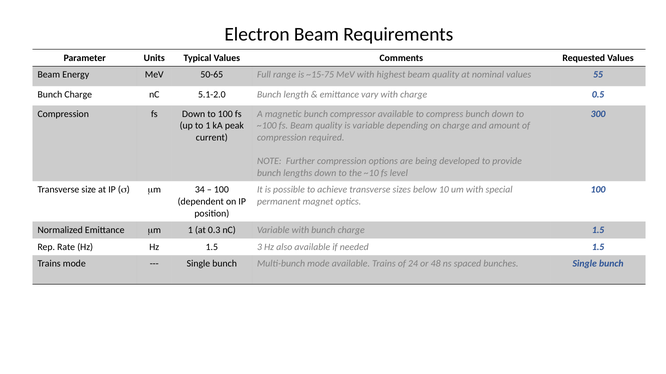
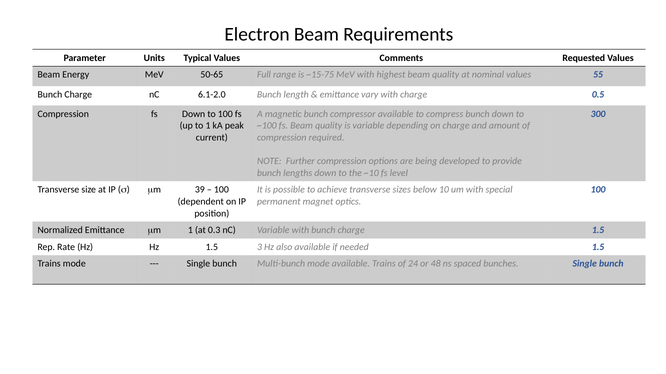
5.1-2.0: 5.1-2.0 -> 6.1-2.0
34: 34 -> 39
